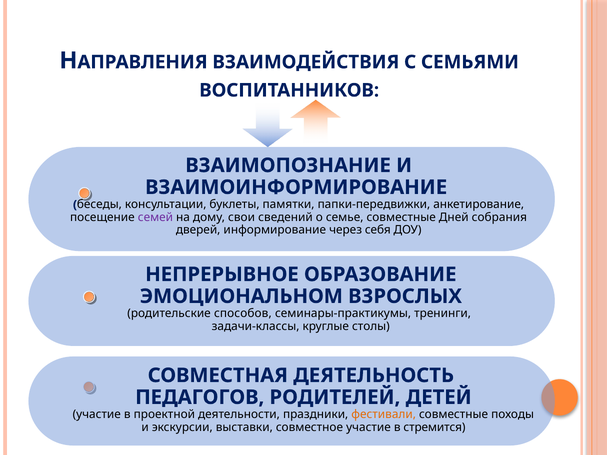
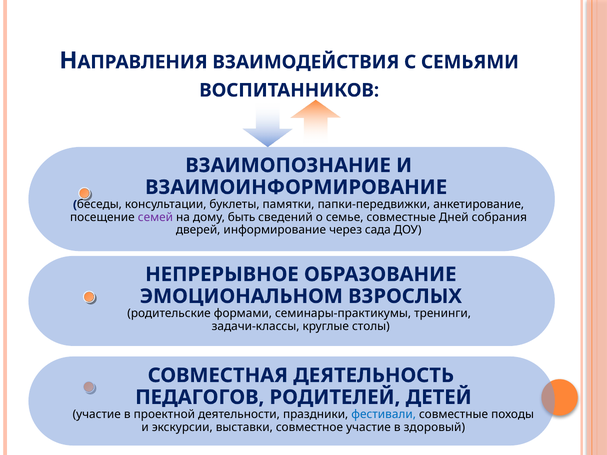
свои: свои -> быть
себя: себя -> сада
способов: способов -> формами
фестивали colour: orange -> blue
стремится: стремится -> здоровый
